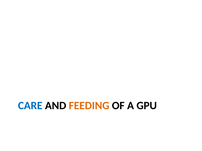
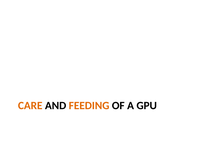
CARE colour: blue -> orange
